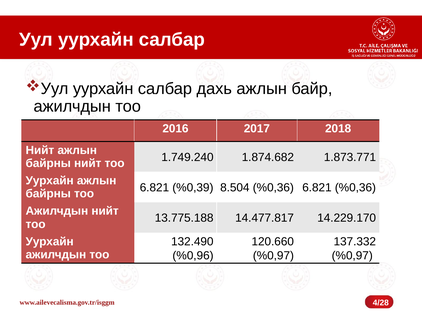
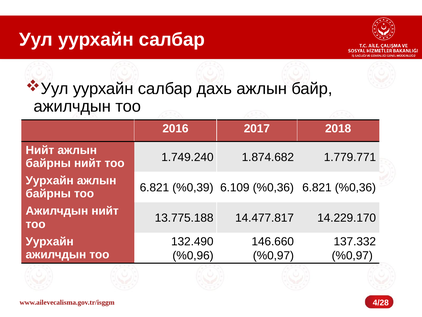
1.873.771: 1.873.771 -> 1.779.771
8.504: 8.504 -> 6.109
120.660: 120.660 -> 146.660
